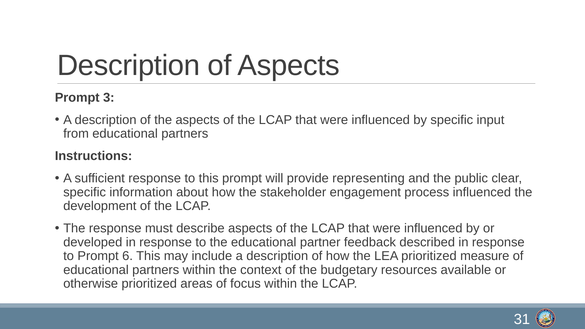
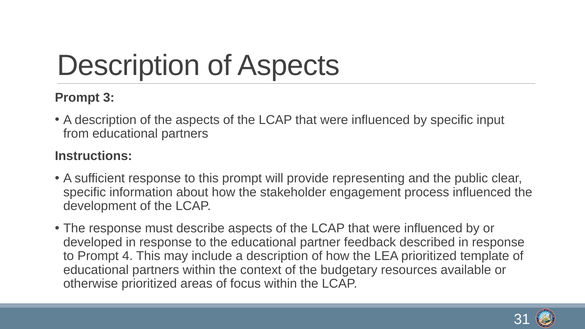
6: 6 -> 4
measure: measure -> template
